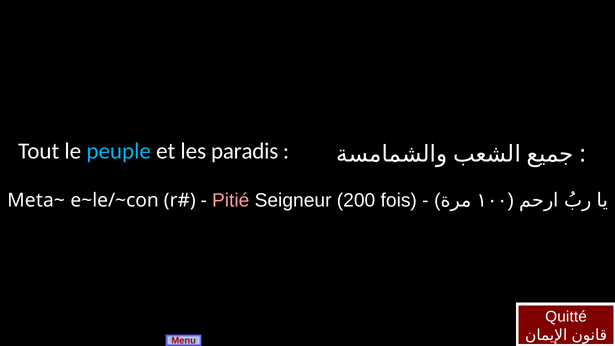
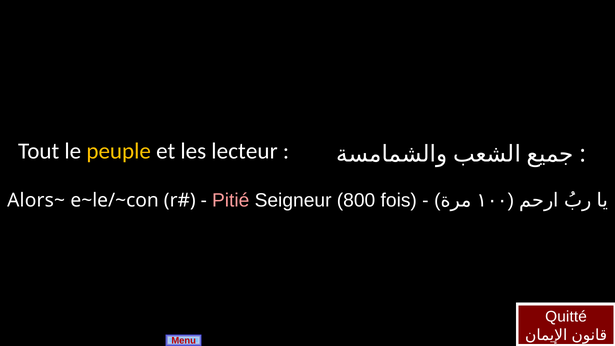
peuple colour: light blue -> yellow
paradis: paradis -> lecteur
Meta~: Meta~ -> Alors~
200: 200 -> 800
